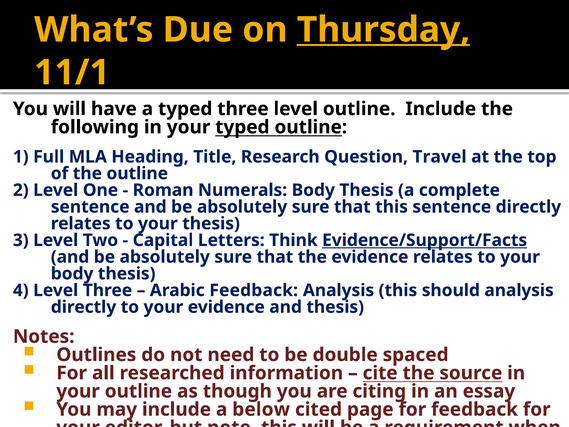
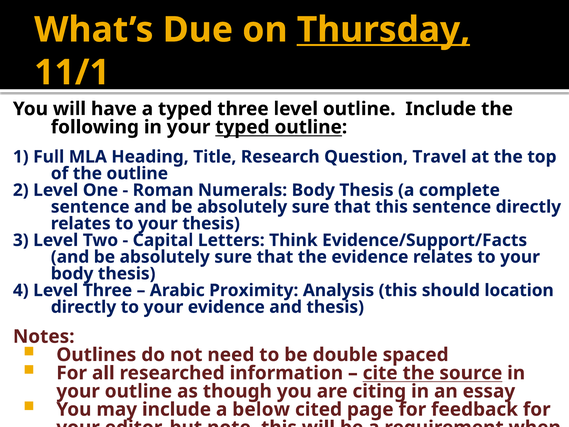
Evidence/Support/Facts underline: present -> none
Arabic Feedback: Feedback -> Proximity
should analysis: analysis -> location
